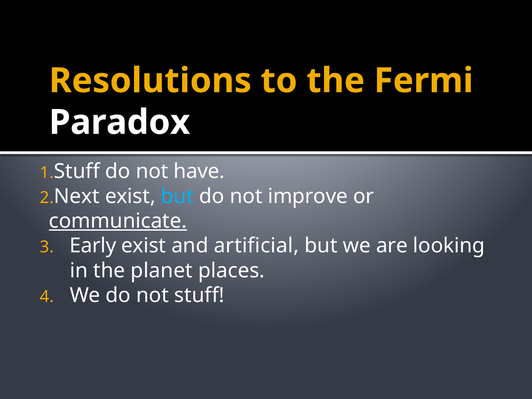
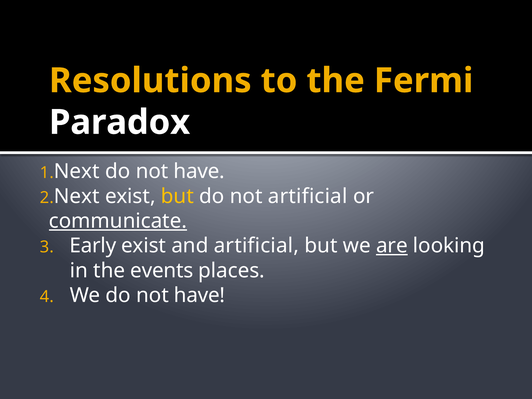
Stuff at (77, 171): Stuff -> Next
but at (177, 196) colour: light blue -> yellow
not improve: improve -> artificial
are underline: none -> present
planet: planet -> events
We do not stuff: stuff -> have
